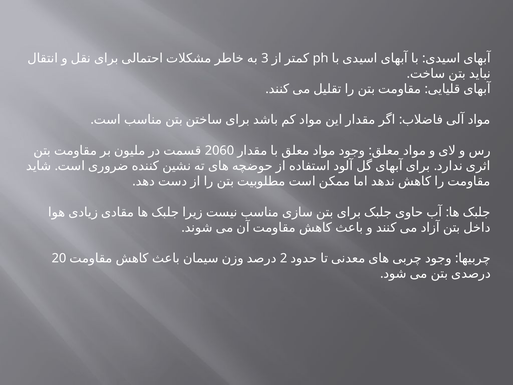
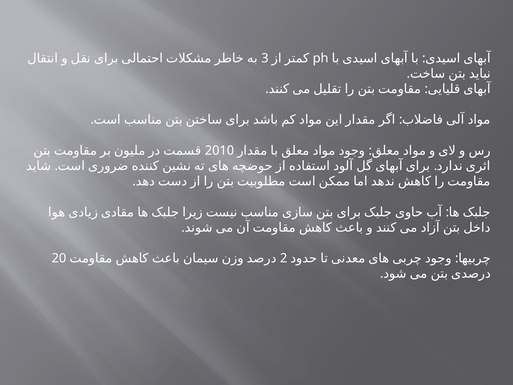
2060: 2060 -> 2010
